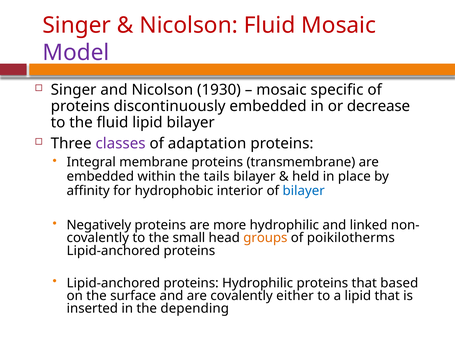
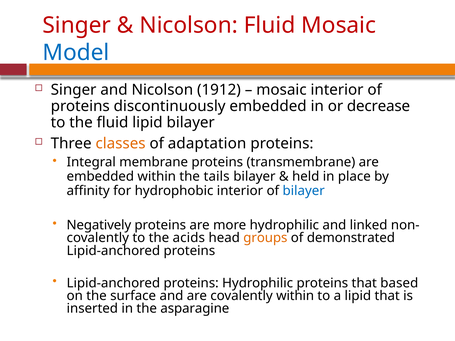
Model colour: purple -> blue
1930: 1930 -> 1912
mosaic specific: specific -> interior
classes colour: purple -> orange
small: small -> acids
poikilotherms: poikilotherms -> demonstrated
covalently either: either -> within
depending: depending -> asparagine
